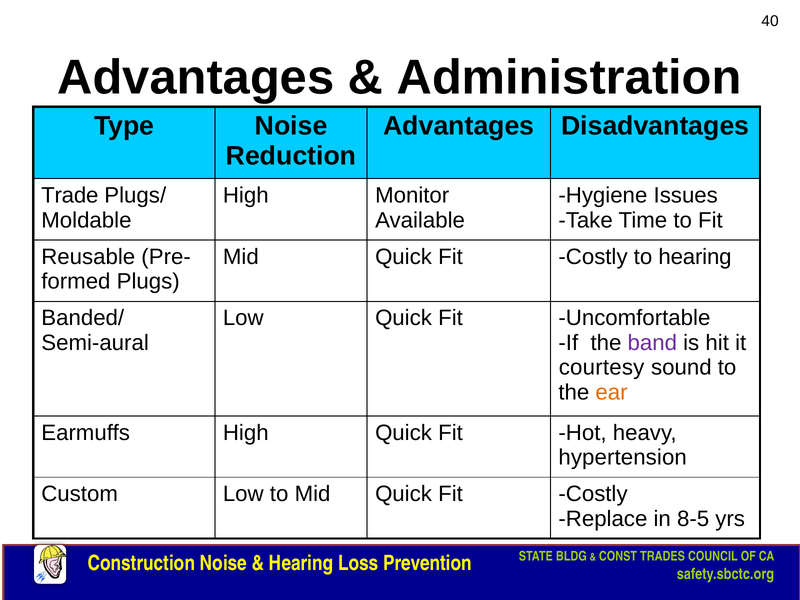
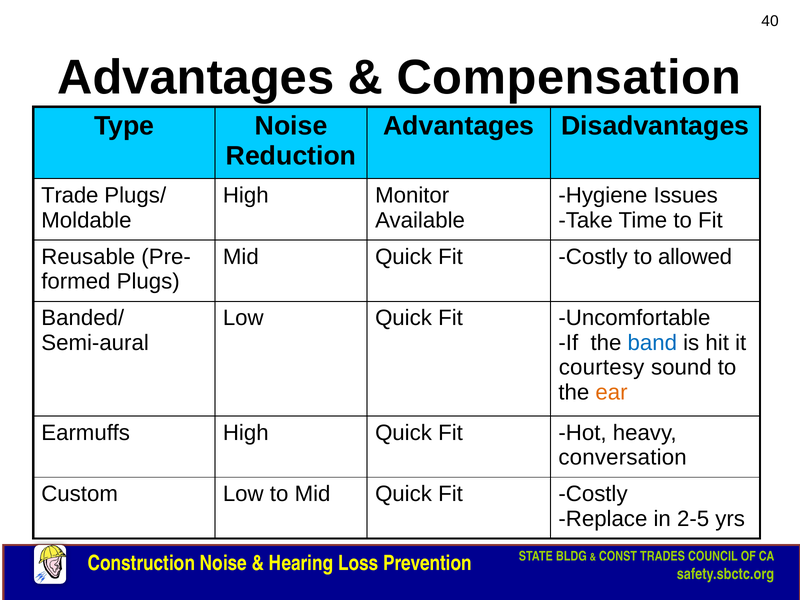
Administration: Administration -> Compensation
to hearing: hearing -> allowed
band colour: purple -> blue
hypertension: hypertension -> conversation
8-5: 8-5 -> 2-5
